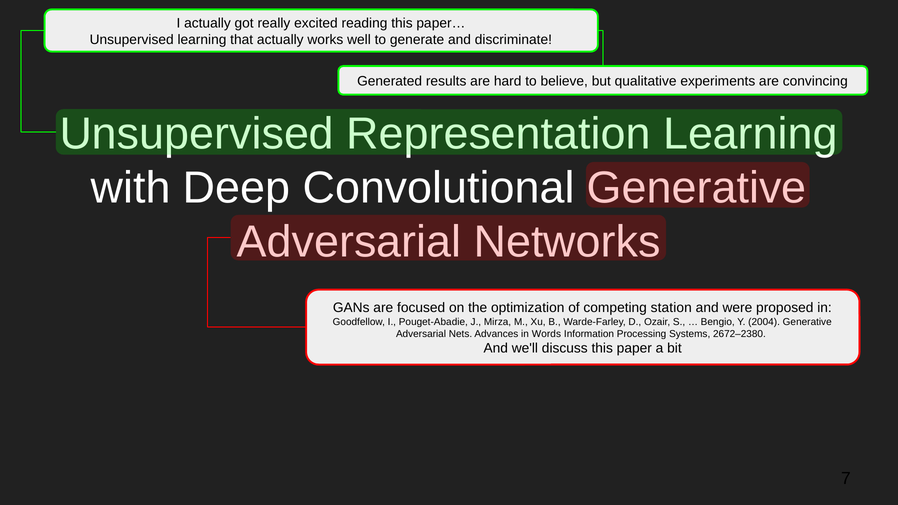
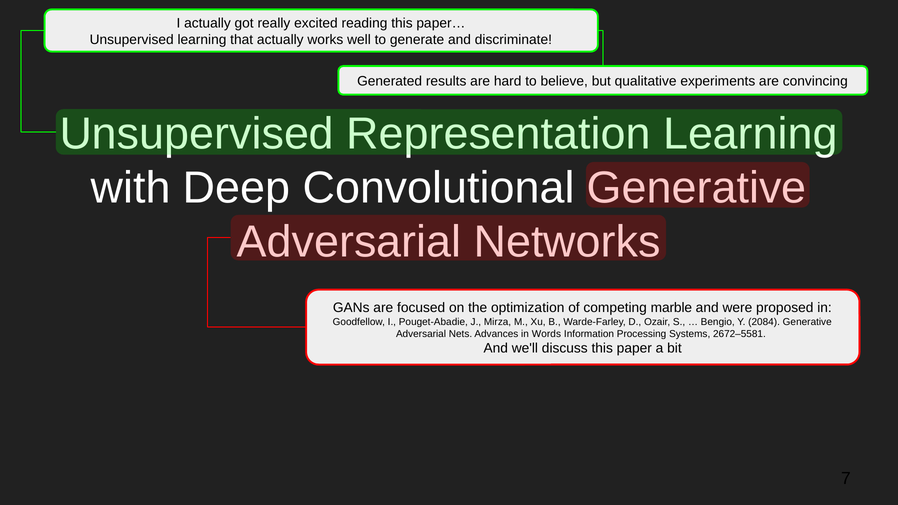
station: station -> marble
2004: 2004 -> 2084
2672–2380: 2672–2380 -> 2672–5581
